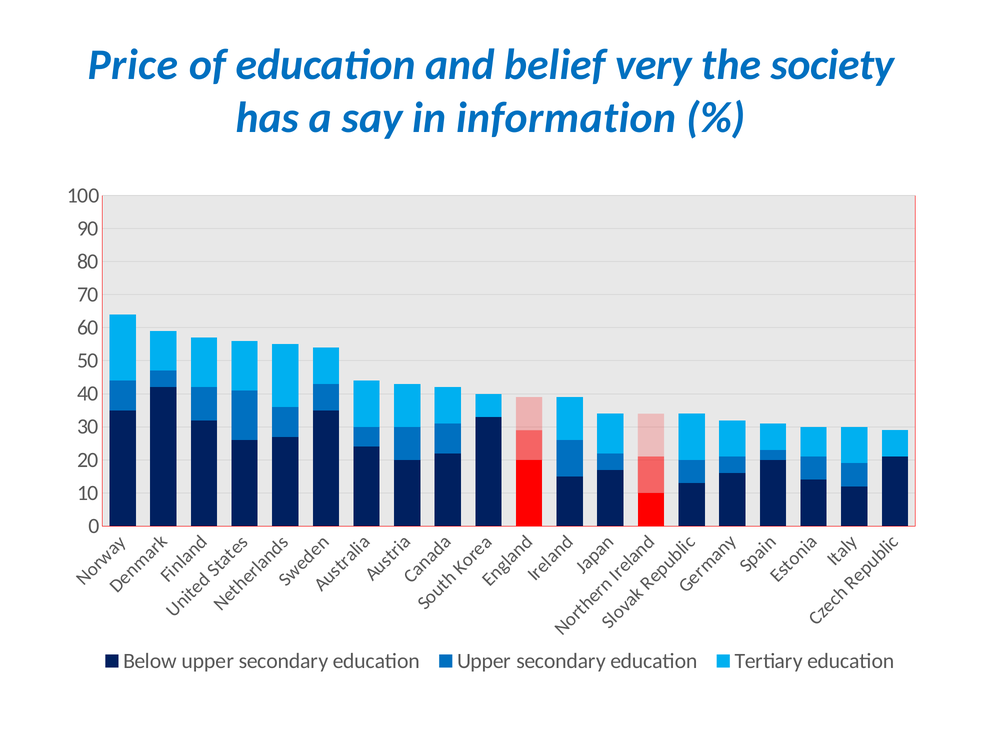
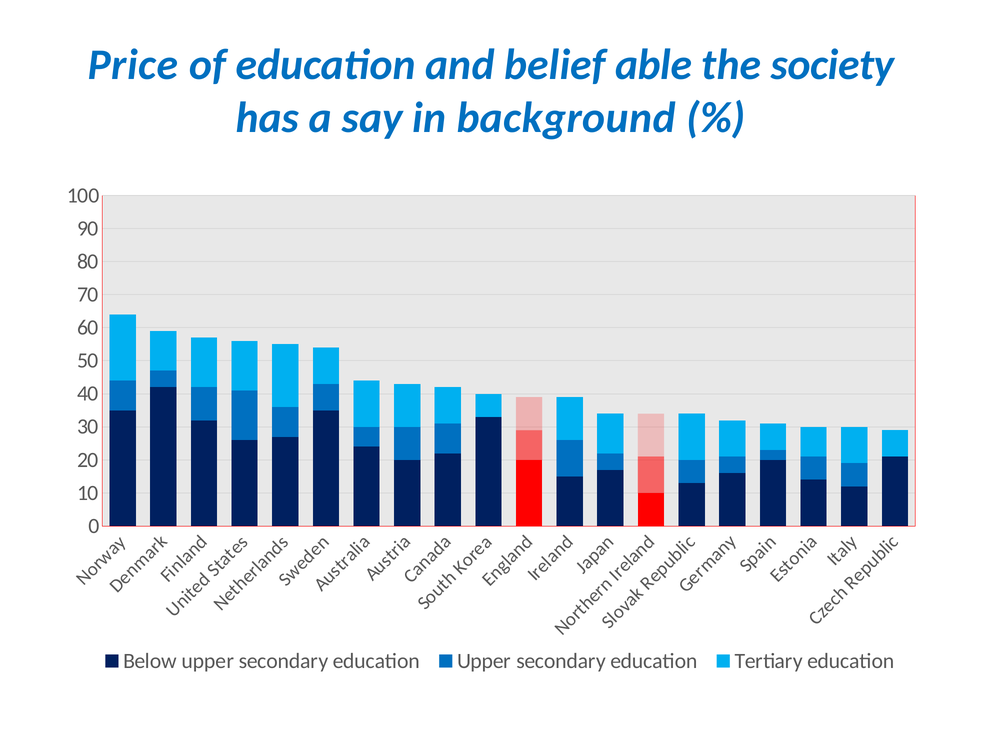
very: very -> able
information: information -> background
